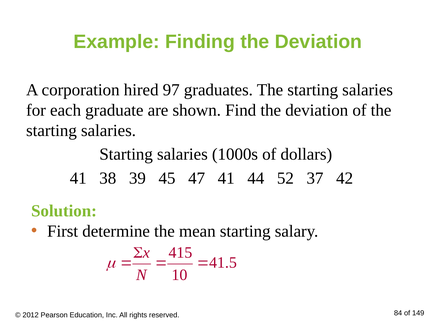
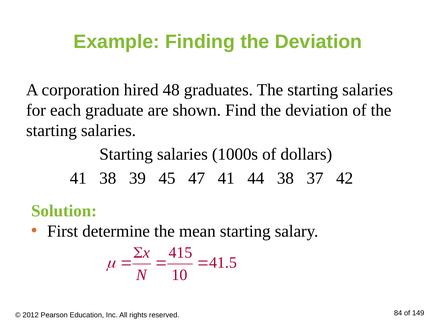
97: 97 -> 48
44 52: 52 -> 38
